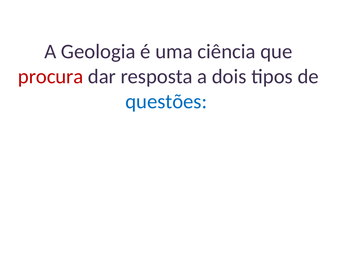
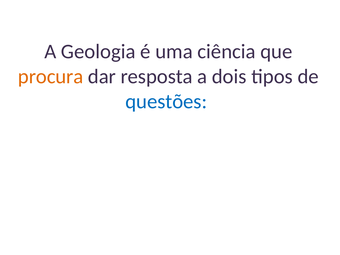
procura colour: red -> orange
